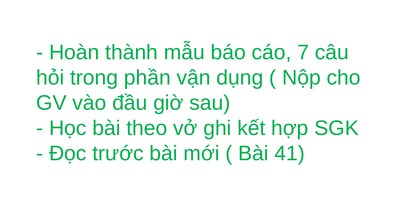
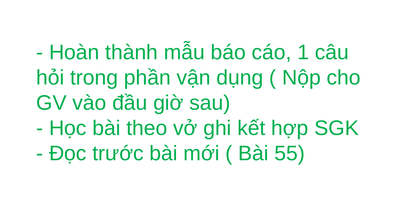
7: 7 -> 1
41: 41 -> 55
